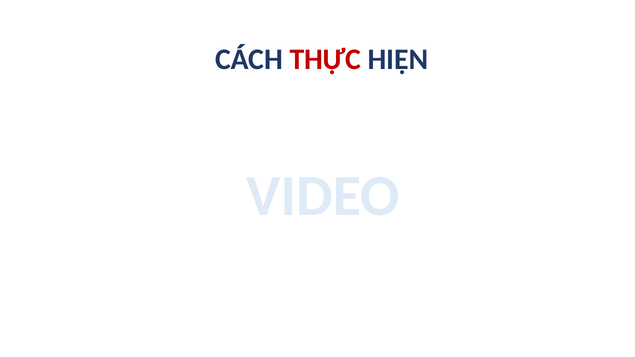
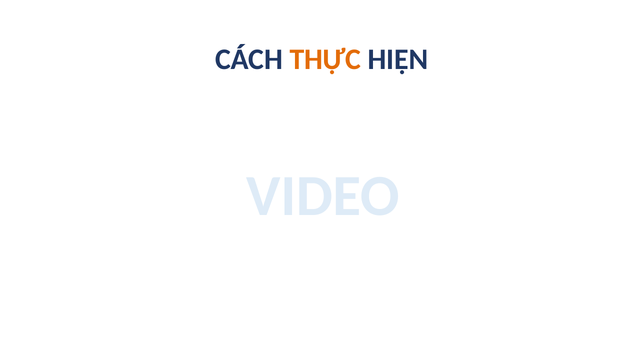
THỰC colour: red -> orange
